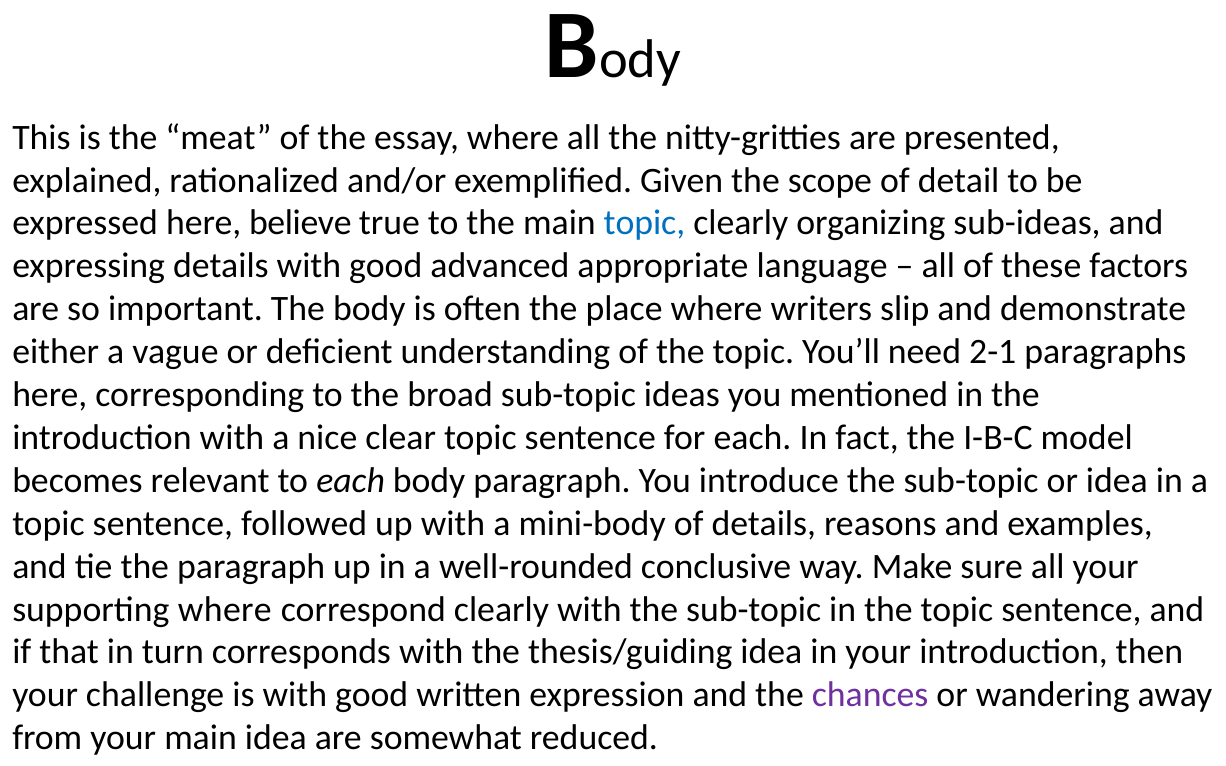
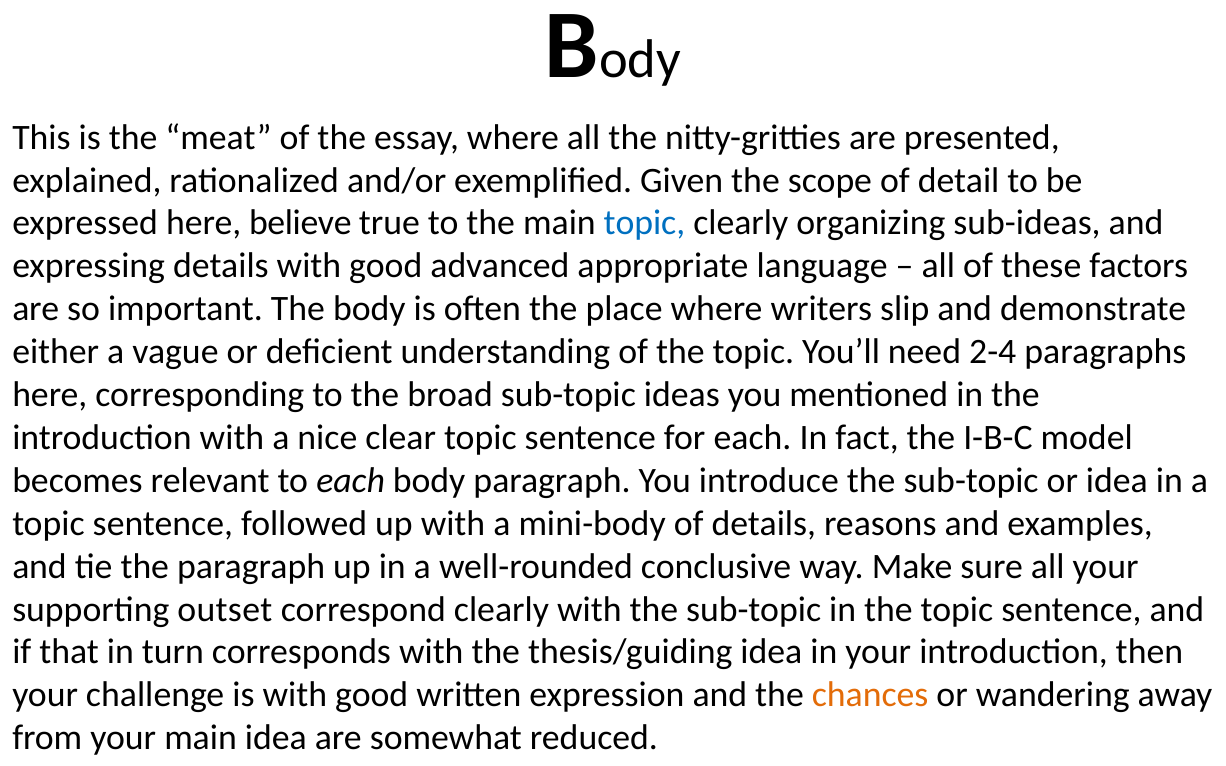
2-1: 2-1 -> 2-4
supporting where: where -> outset
chances colour: purple -> orange
